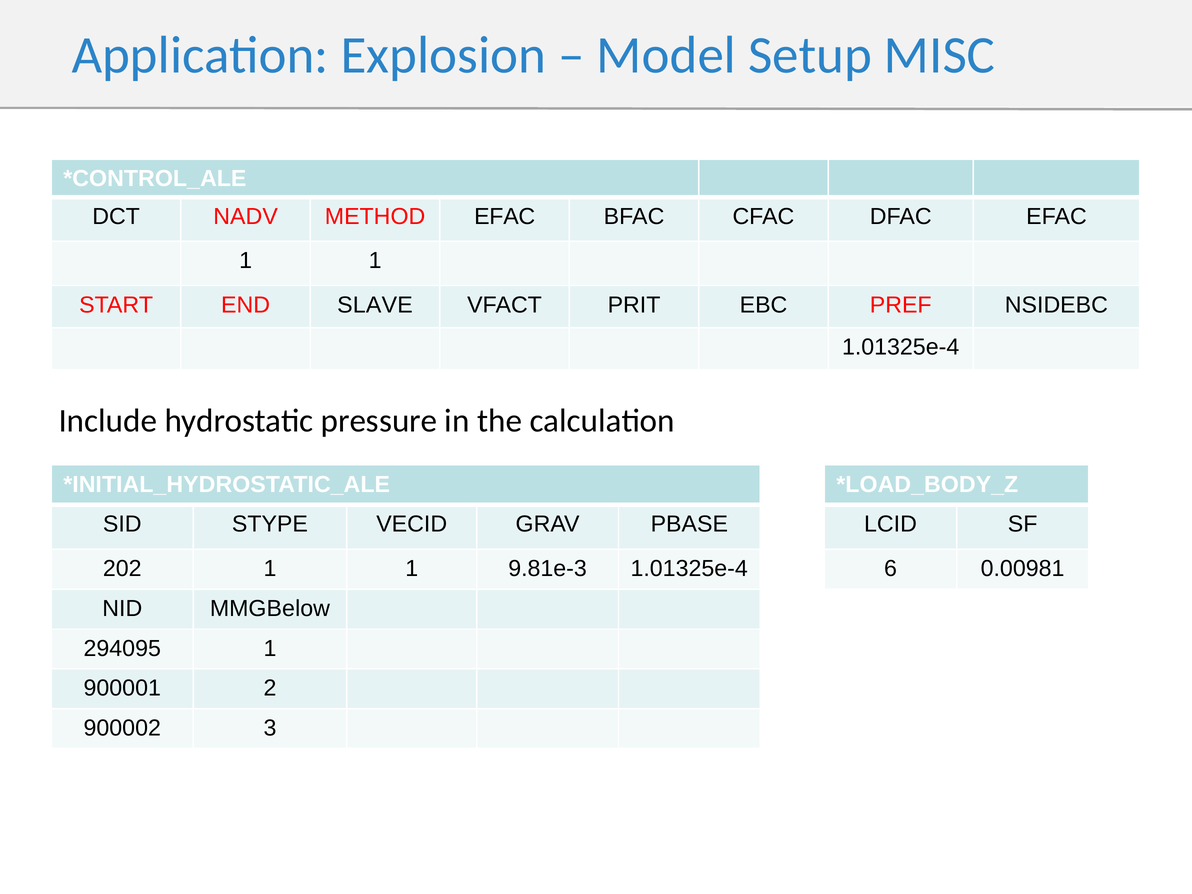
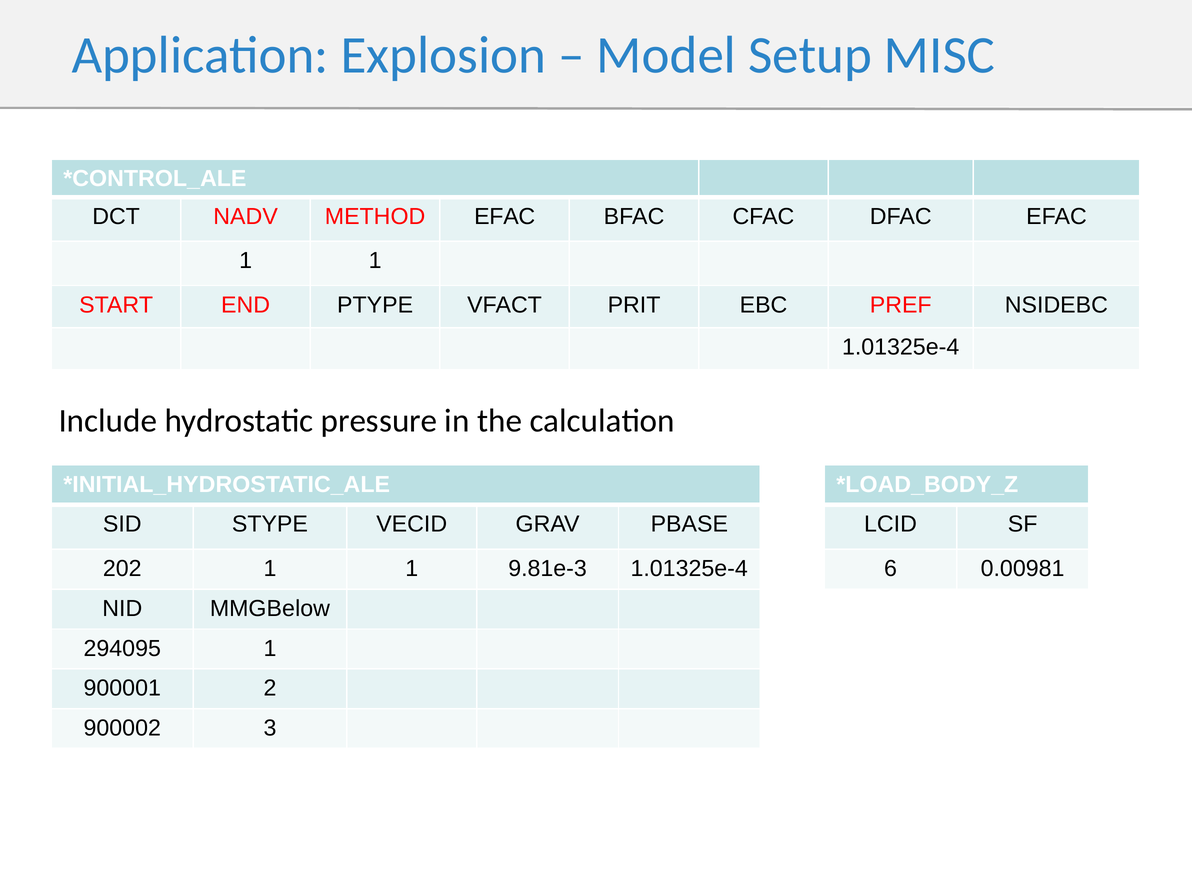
SLAVE: SLAVE -> PTYPE
